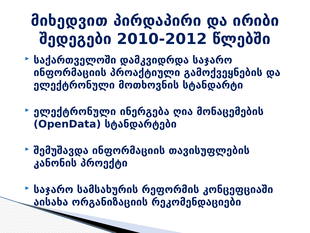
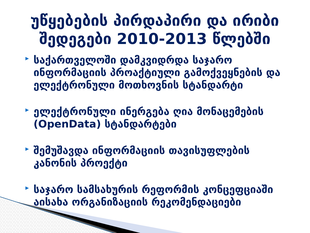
მიხედვით: მიხედვით -> უწყებების
2010-2012: 2010-2012 -> 2010-2013
